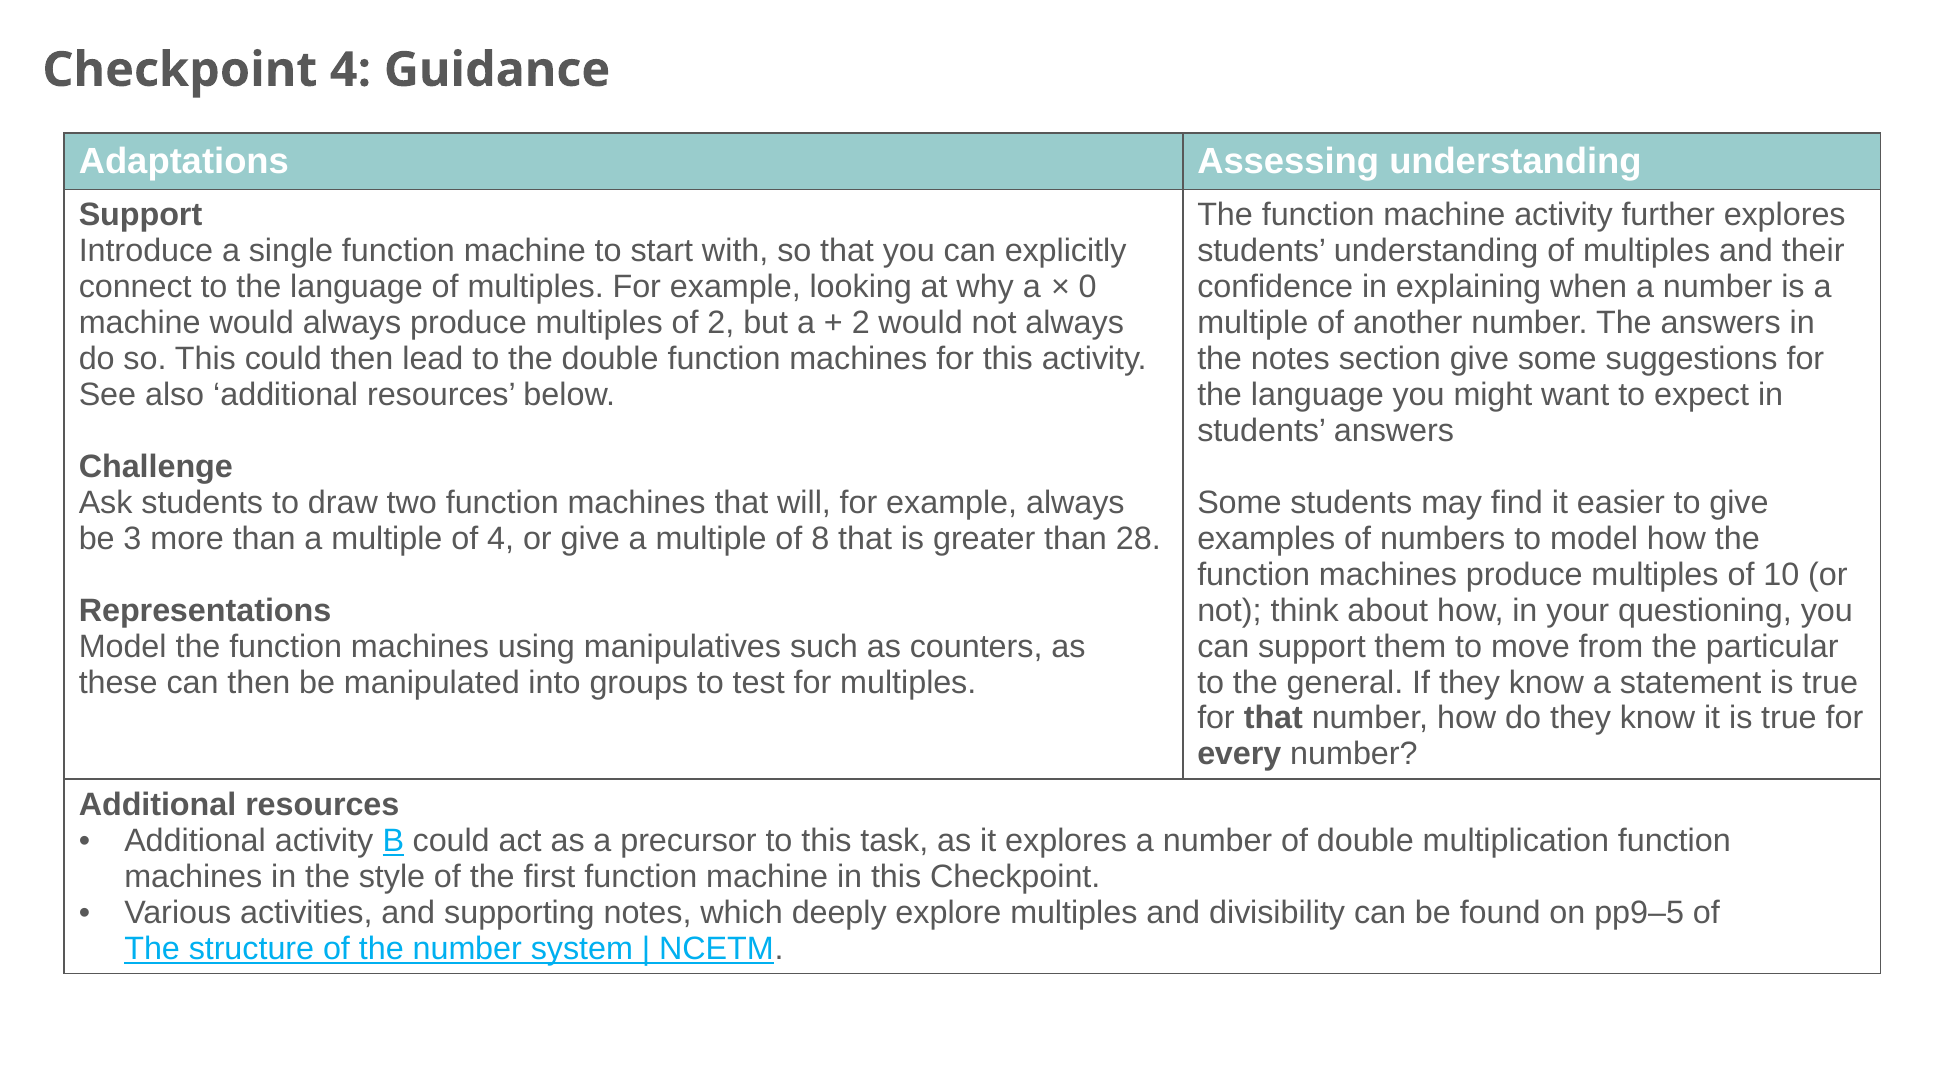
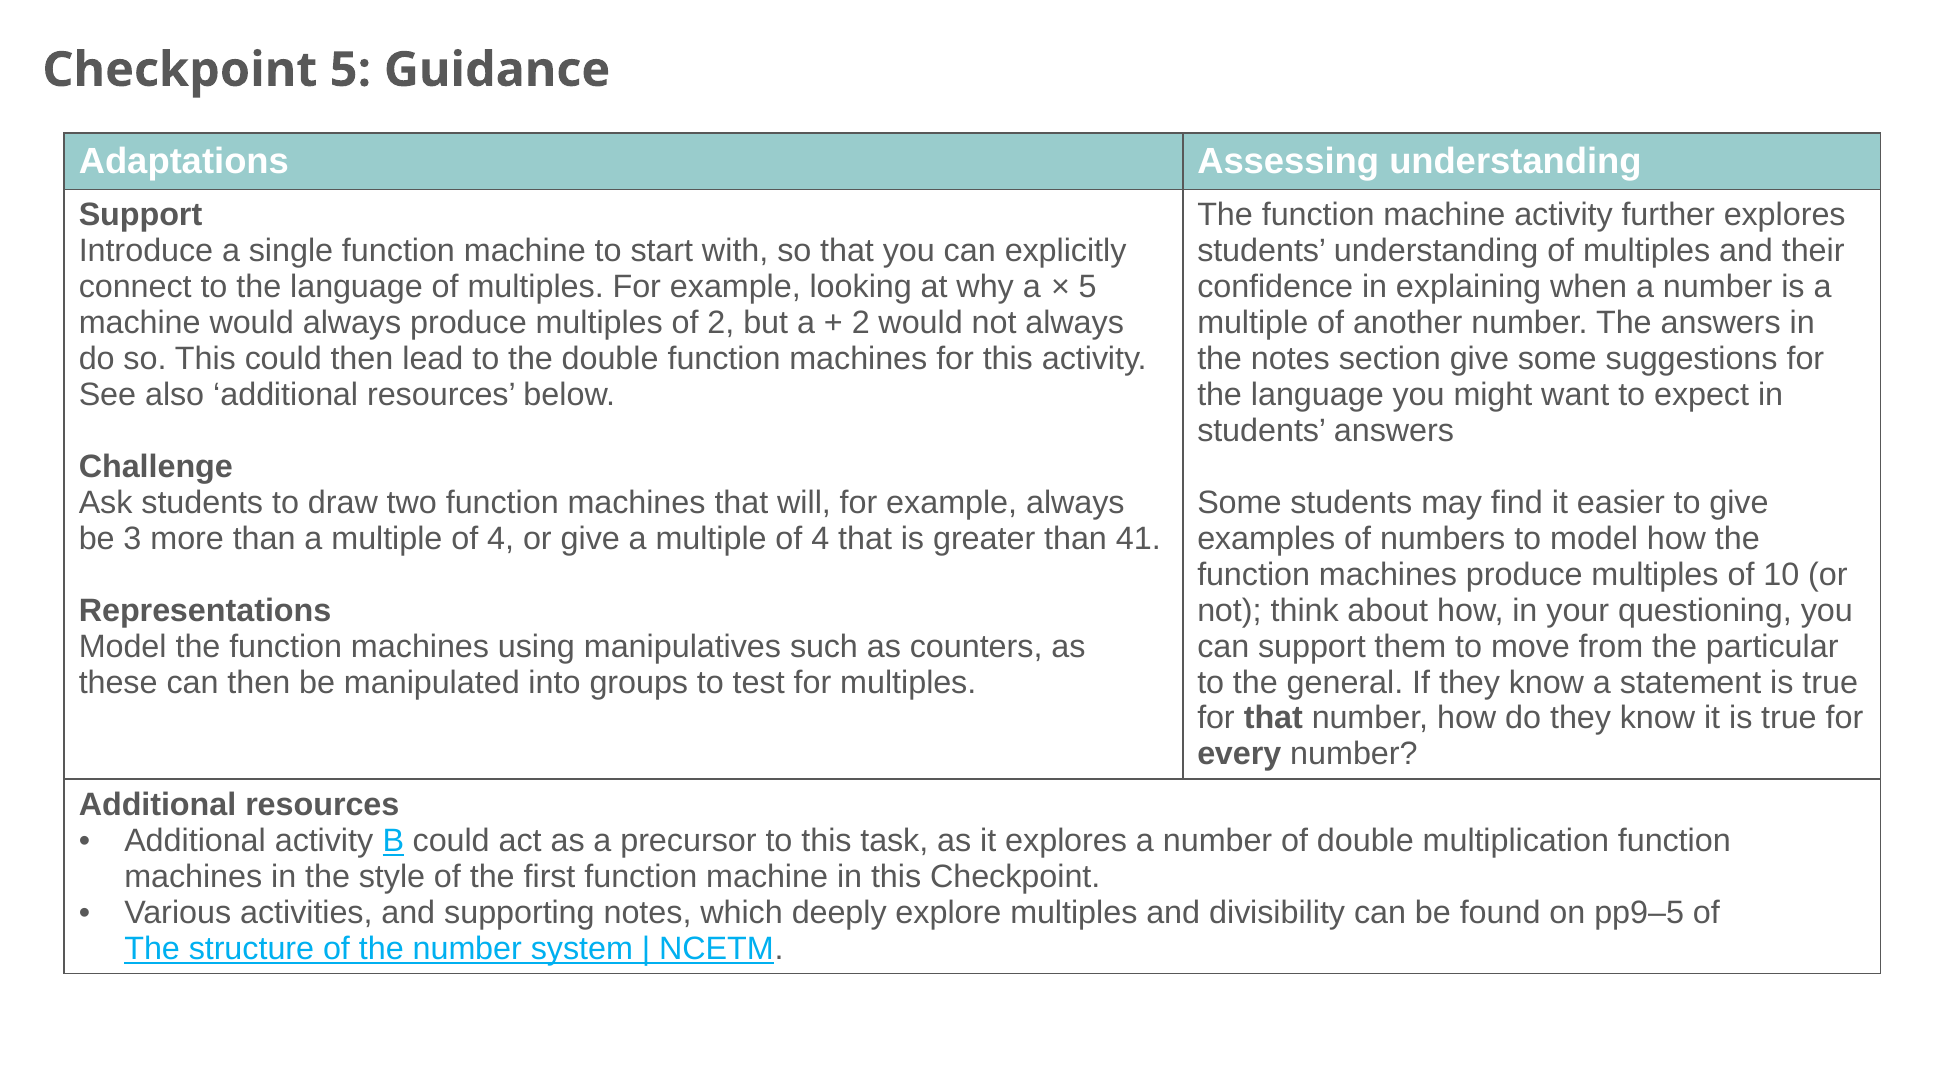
Checkpoint 4: 4 -> 5
0 at (1088, 287): 0 -> 5
8 at (820, 539): 8 -> 4
28: 28 -> 41
